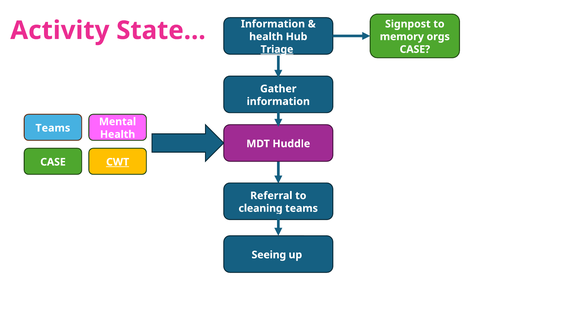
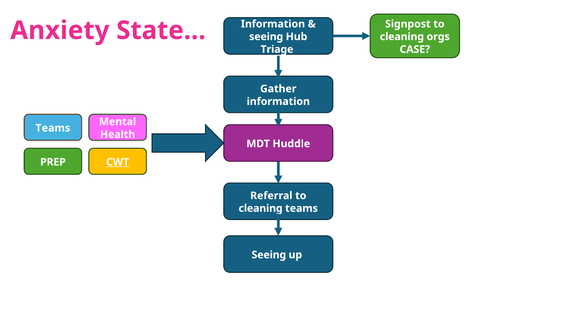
Activity: Activity -> Anxiety
health at (266, 37): health -> seeing
memory at (402, 37): memory -> cleaning
Triage underline: present -> none
CASE at (53, 162): CASE -> PREP
